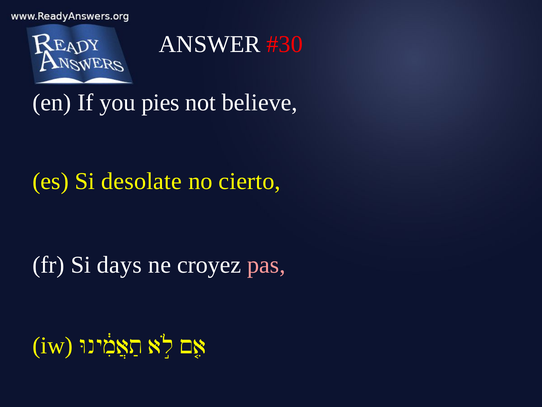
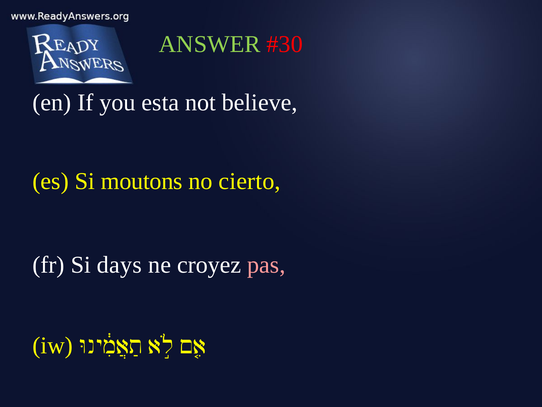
ANSWER colour: white -> light green
pies: pies -> esta
desolate: desolate -> moutons
